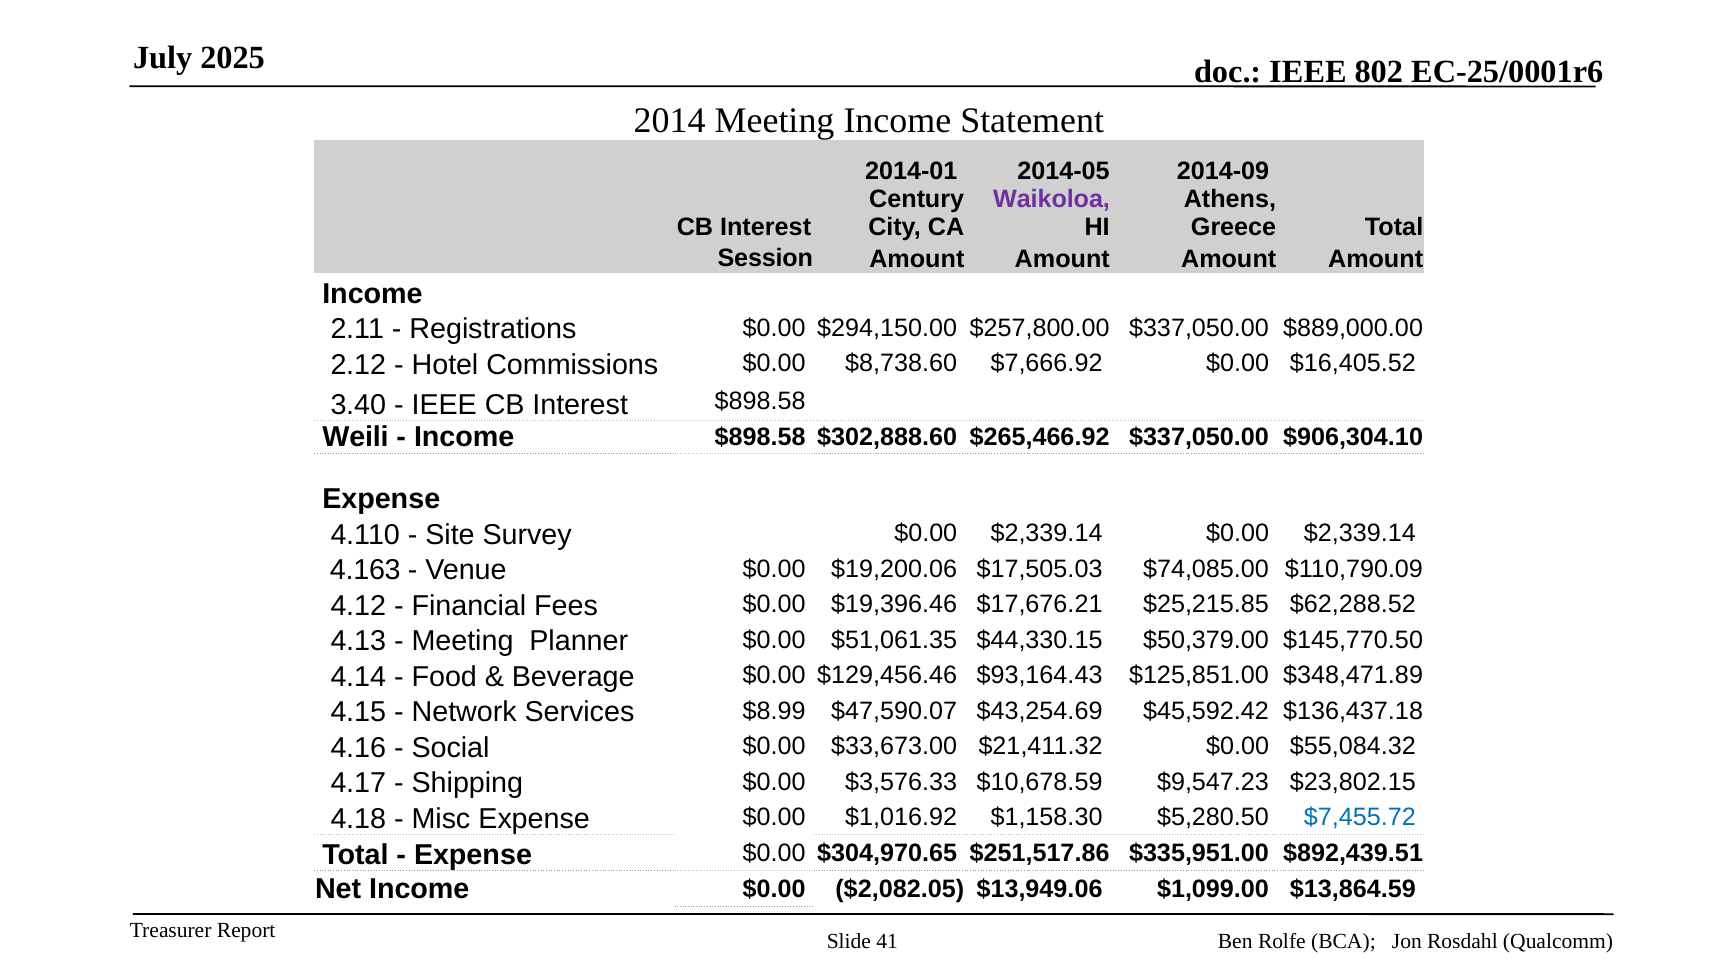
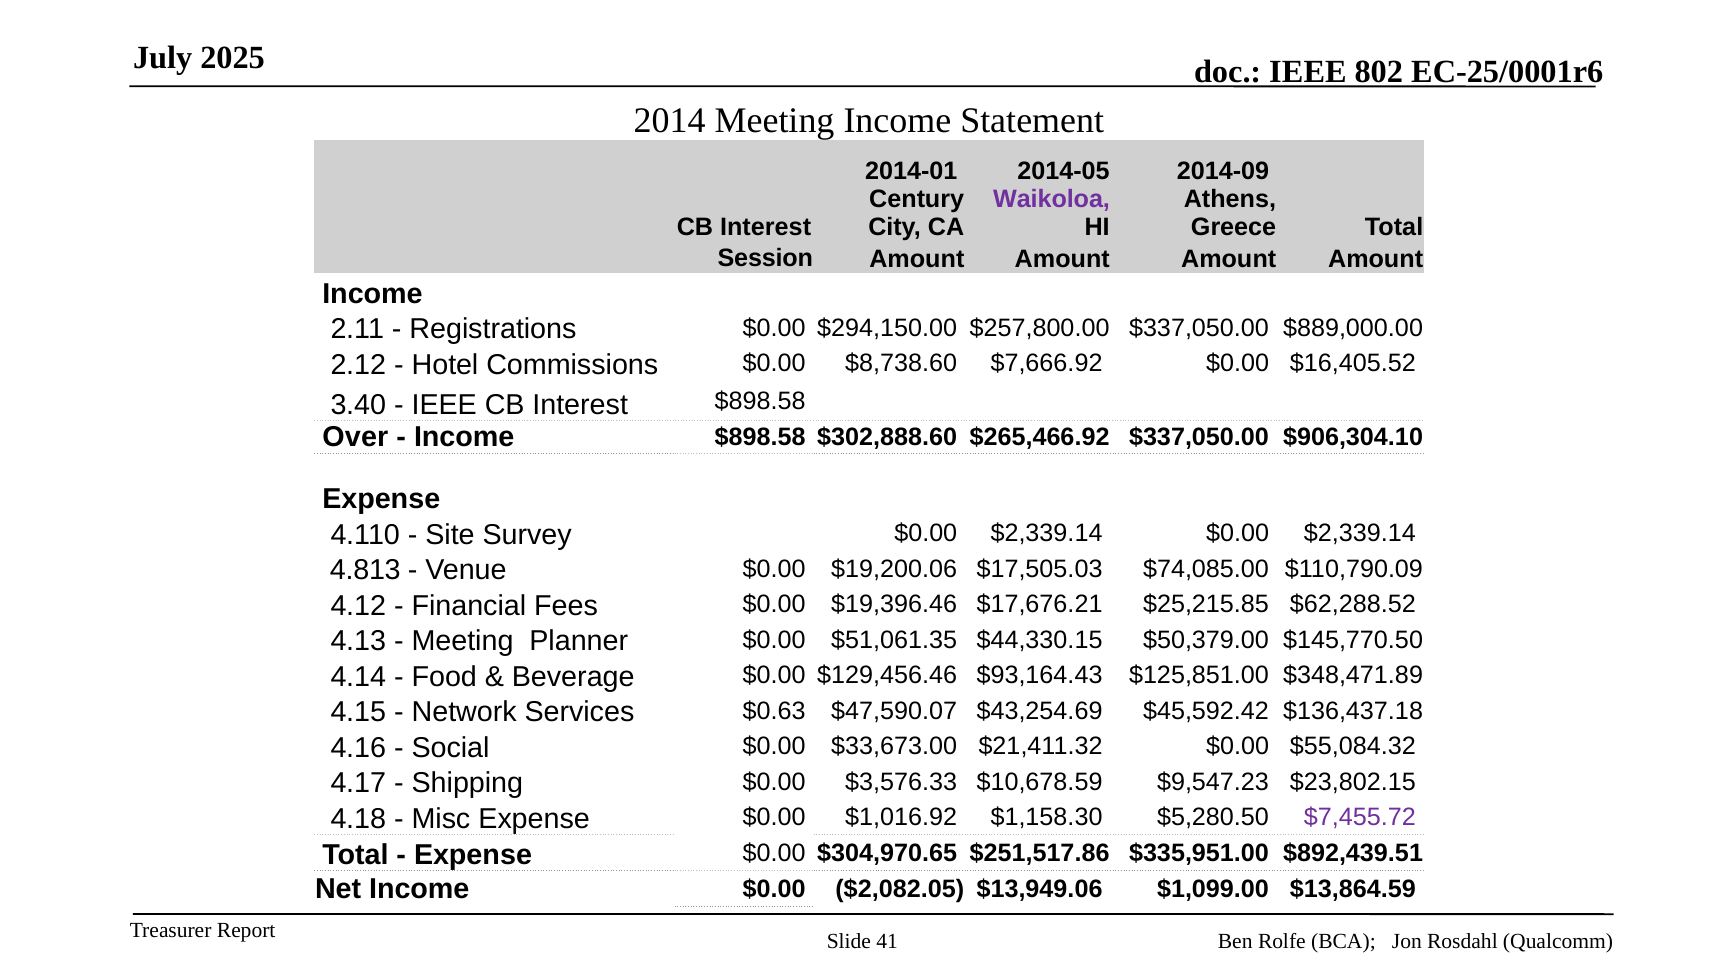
Weili: Weili -> Over
4.163: 4.163 -> 4.813
$8.99: $8.99 -> $0.63
$7,455.72 colour: blue -> purple
